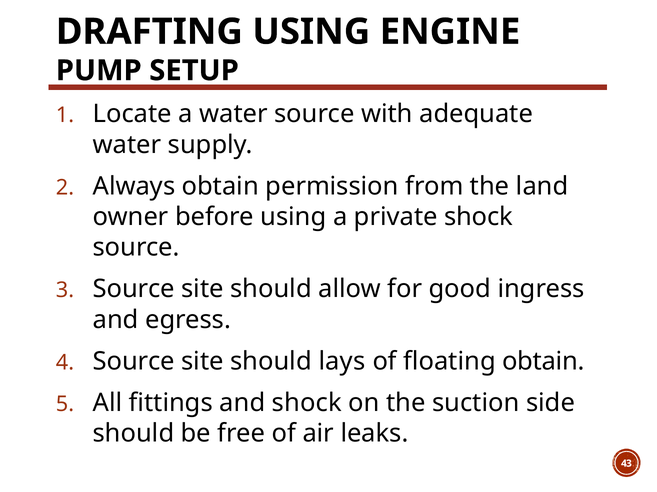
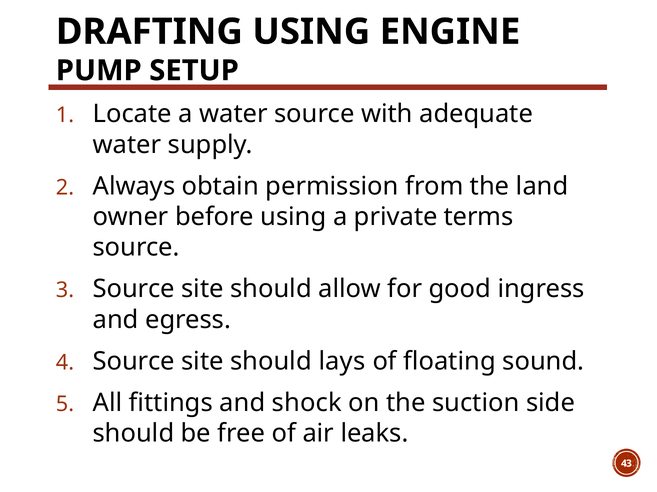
private shock: shock -> terms
floating obtain: obtain -> sound
